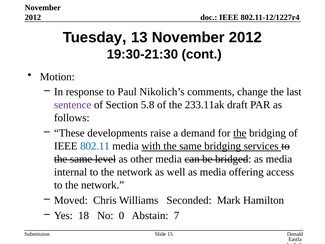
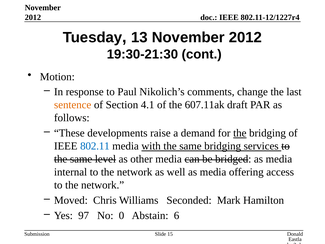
sentence colour: purple -> orange
5.8: 5.8 -> 4.1
233.11ak: 233.11ak -> 607.11ak
18: 18 -> 97
7: 7 -> 6
